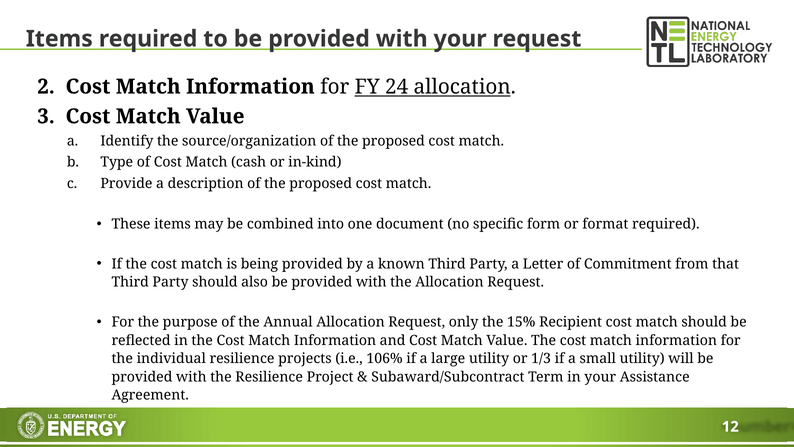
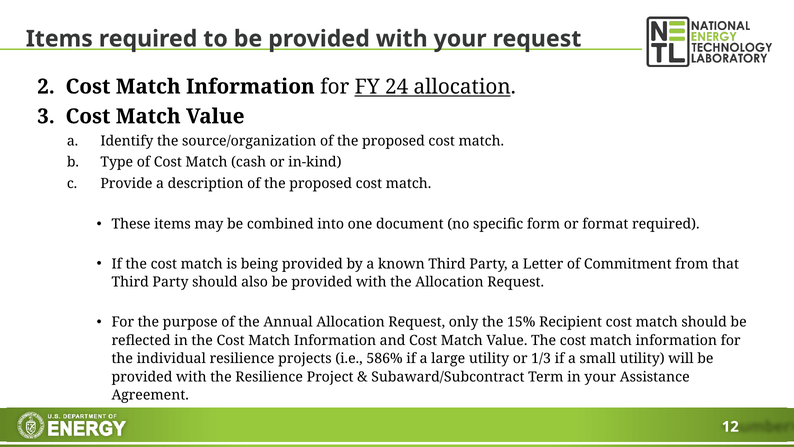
106%: 106% -> 586%
